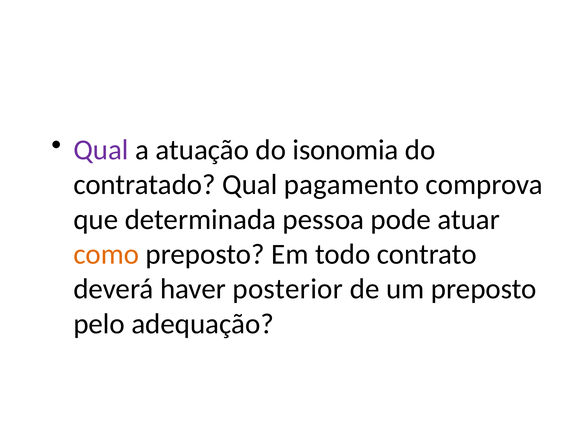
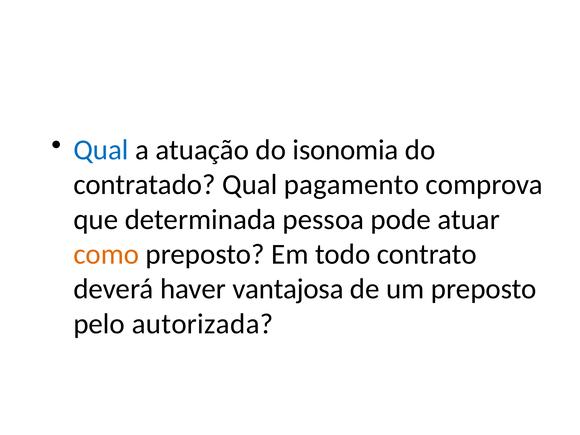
Qual at (101, 150) colour: purple -> blue
posterior: posterior -> vantajosa
adequação: adequação -> autorizada
